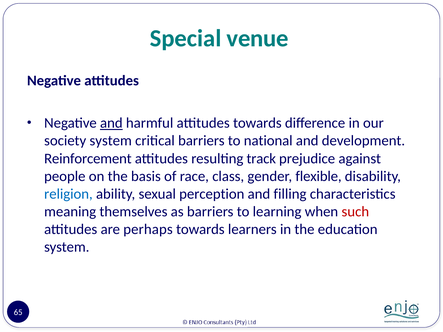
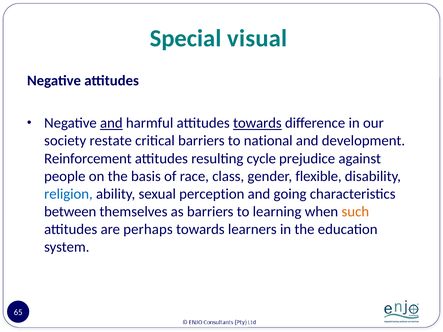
venue: venue -> visual
towards at (257, 123) underline: none -> present
society system: system -> restate
track: track -> cycle
filling: filling -> going
meaning: meaning -> between
such colour: red -> orange
